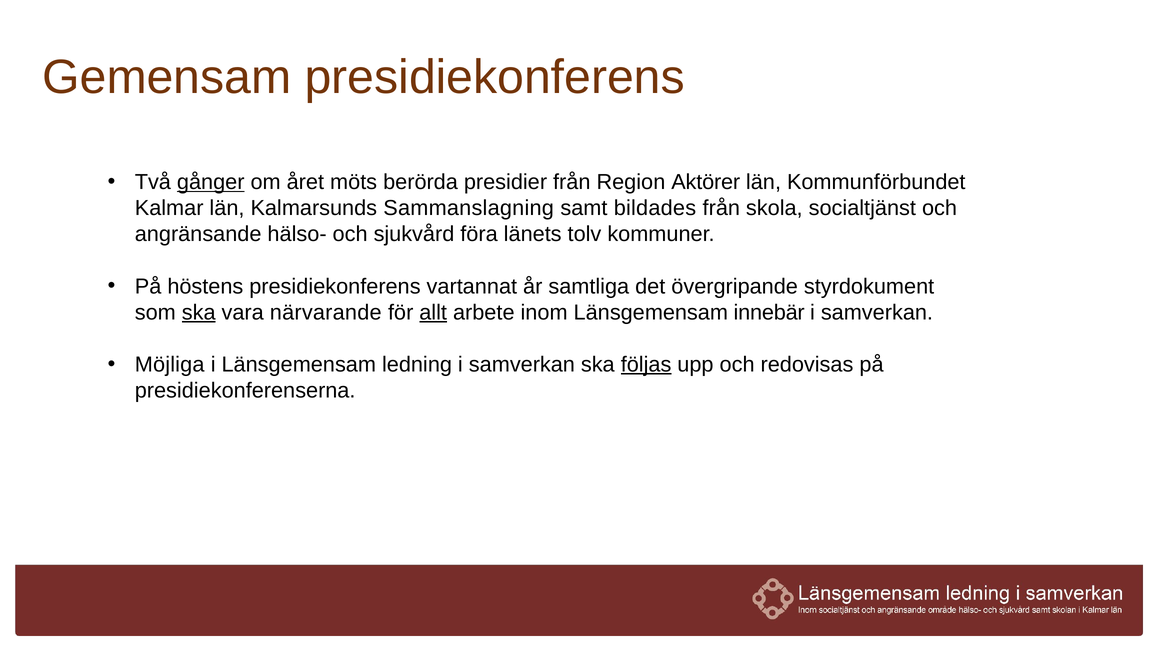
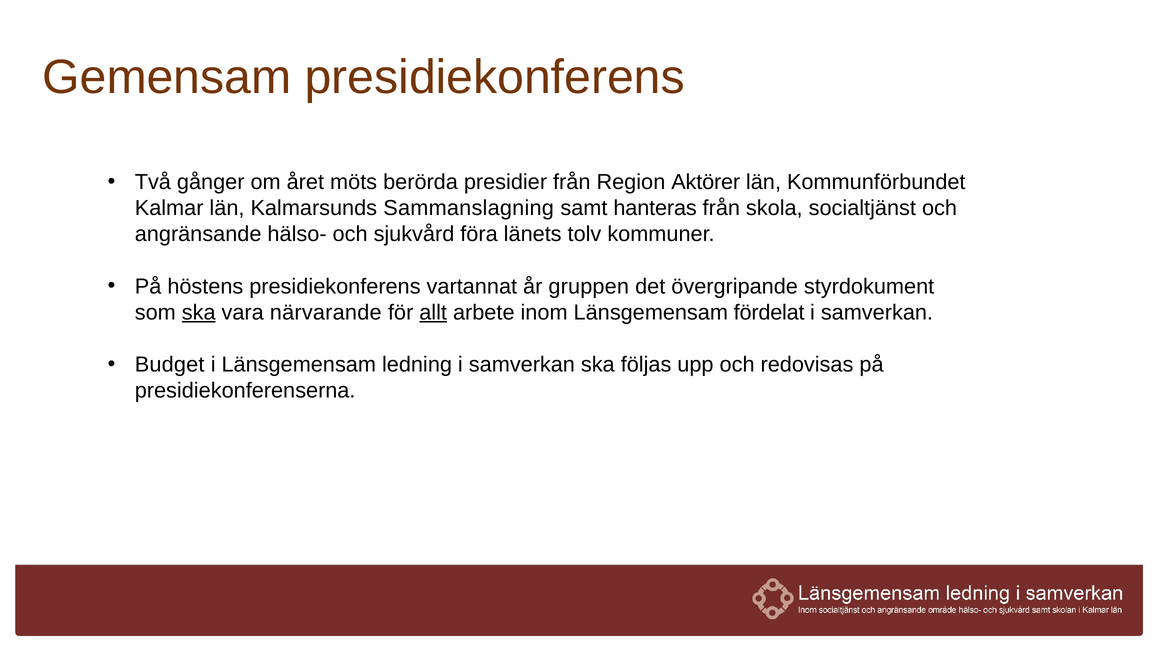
gånger underline: present -> none
bildades: bildades -> hanteras
samtliga: samtliga -> gruppen
innebär: innebär -> fördelat
Möjliga: Möjliga -> Budget
följas underline: present -> none
